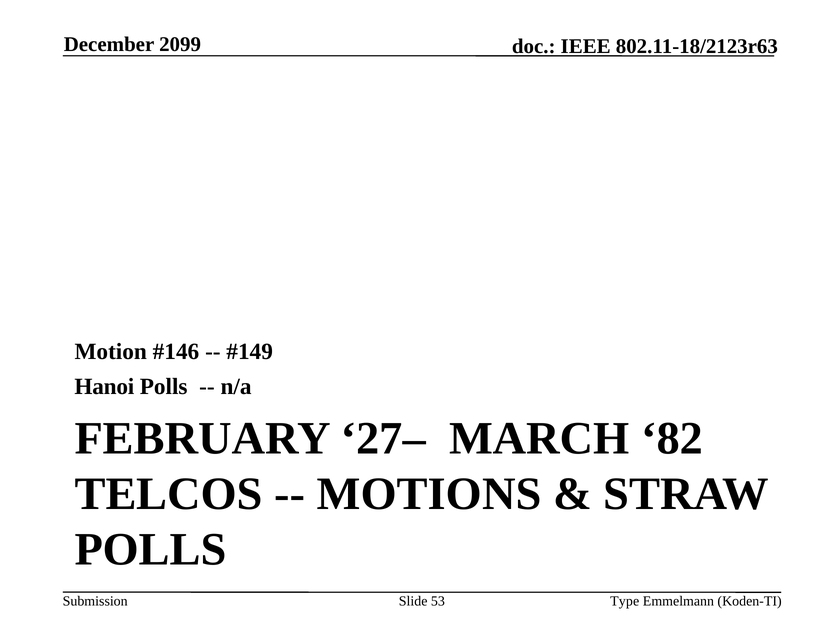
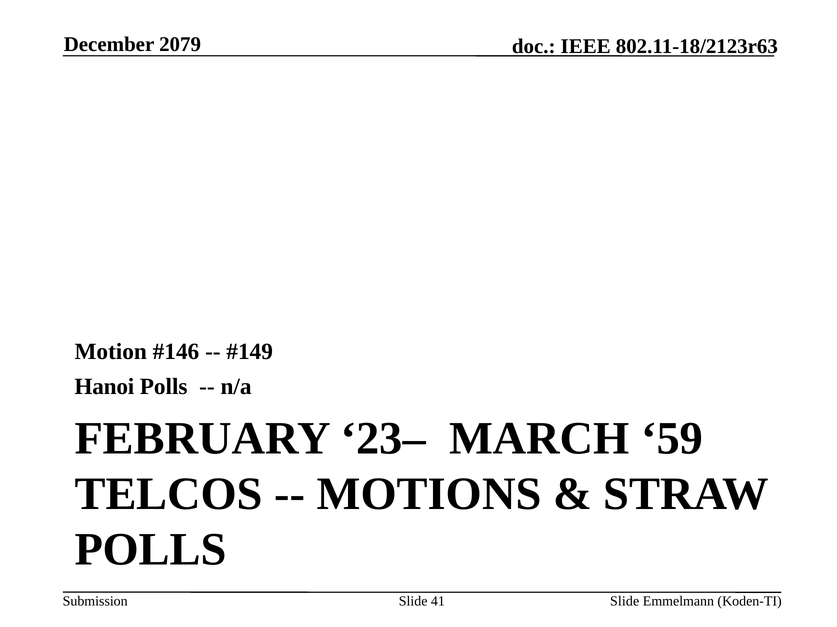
2099: 2099 -> 2079
27–: 27– -> 23–
82: 82 -> 59
53: 53 -> 41
Type at (625, 602): Type -> Slide
